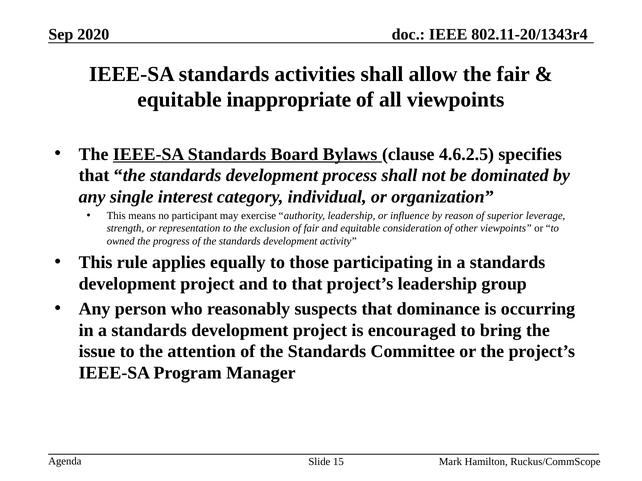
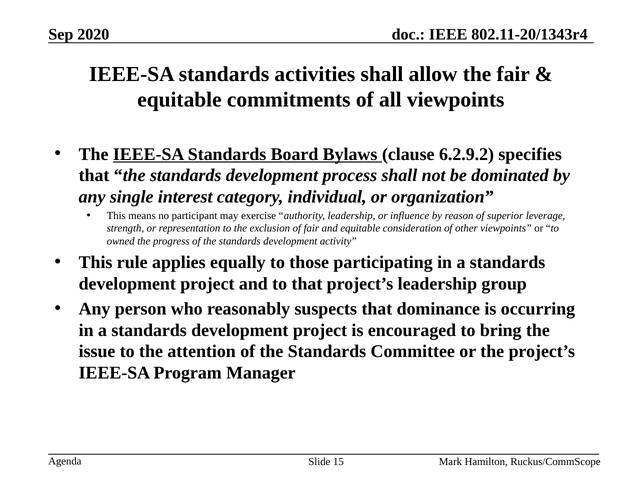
inappropriate: inappropriate -> commitments
4.6.2.5: 4.6.2.5 -> 6.2.9.2
